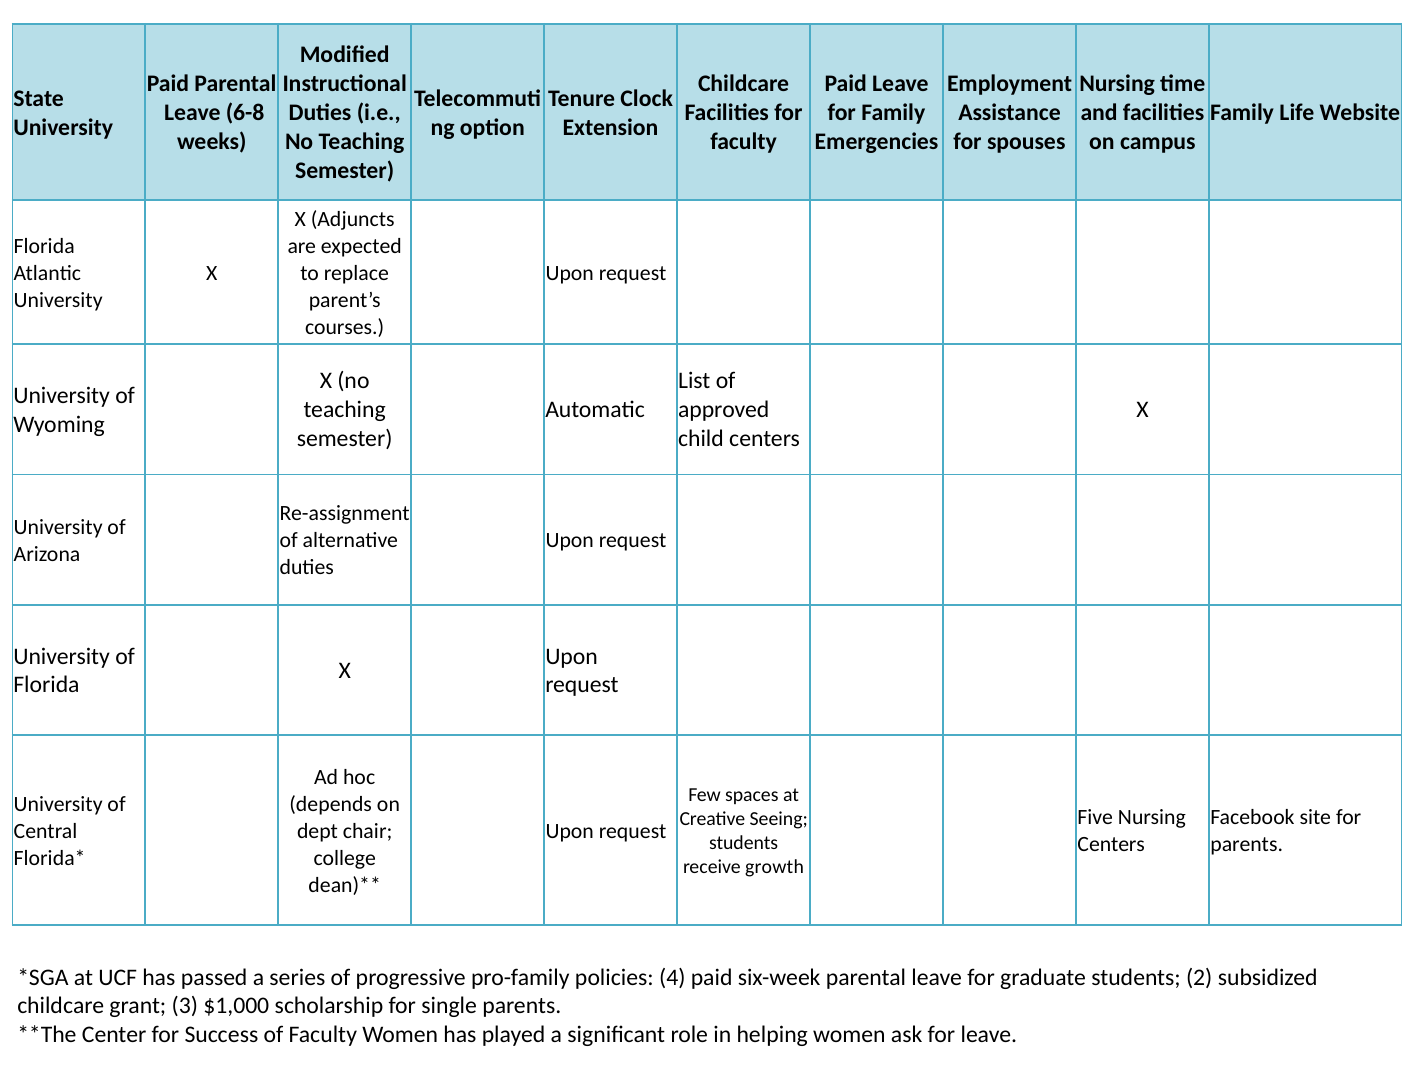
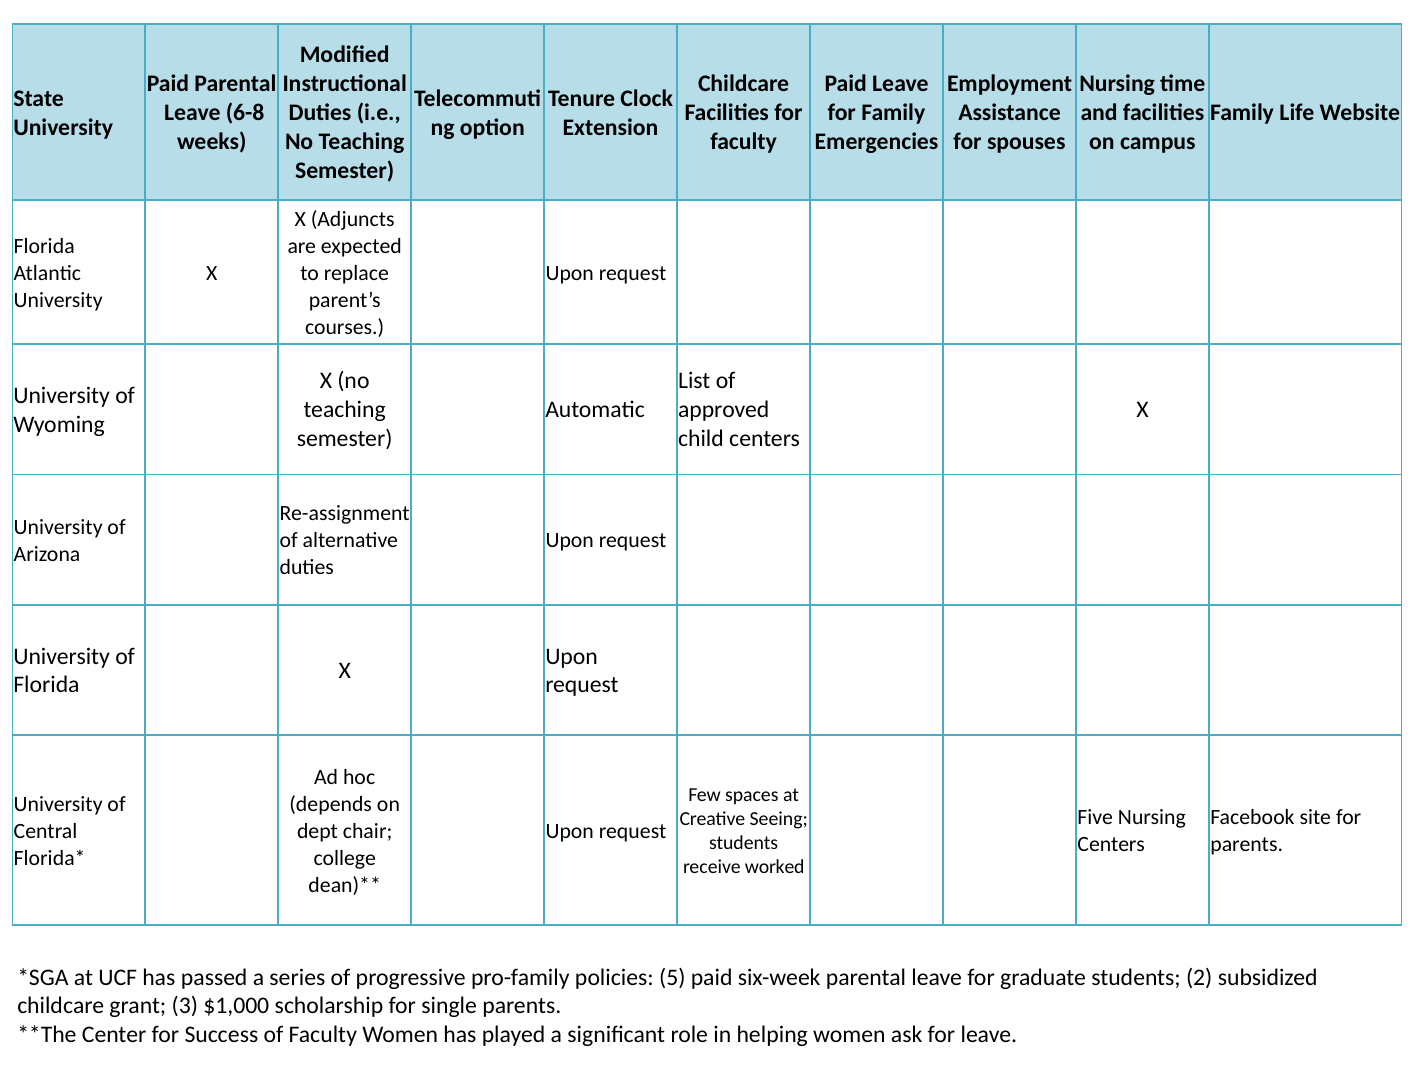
growth: growth -> worked
4: 4 -> 5
